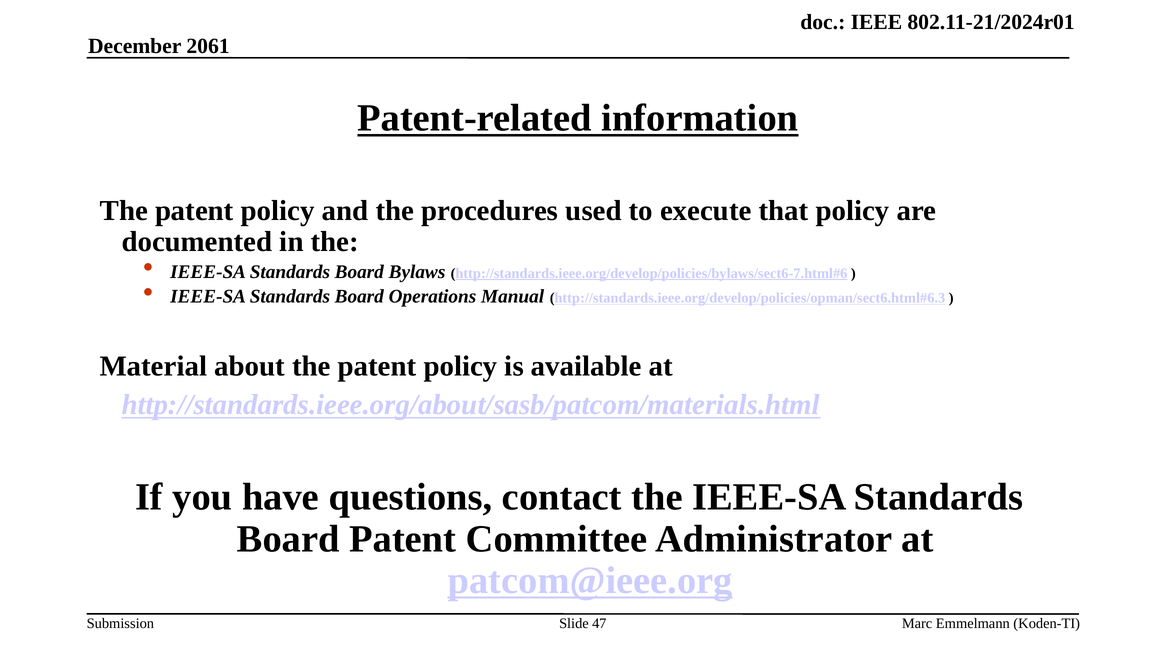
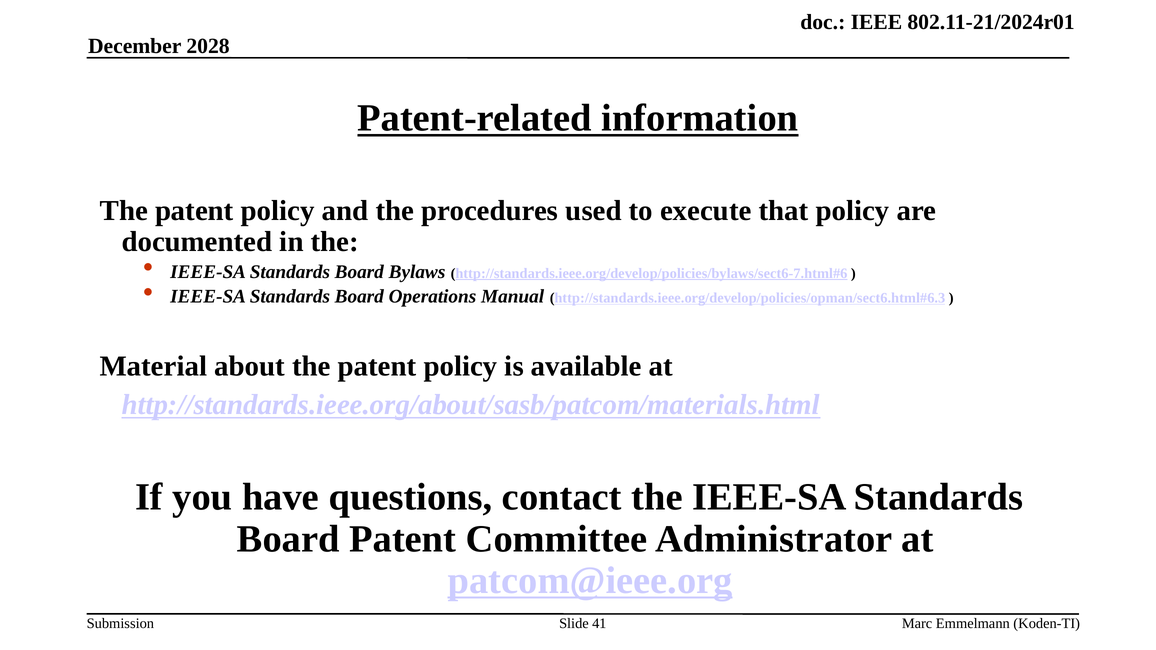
2061: 2061 -> 2028
47: 47 -> 41
